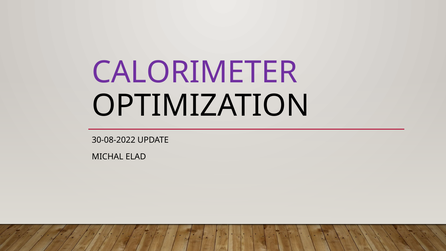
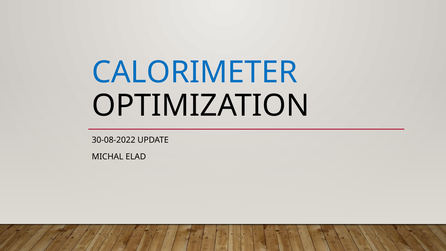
CALORIMETER colour: purple -> blue
